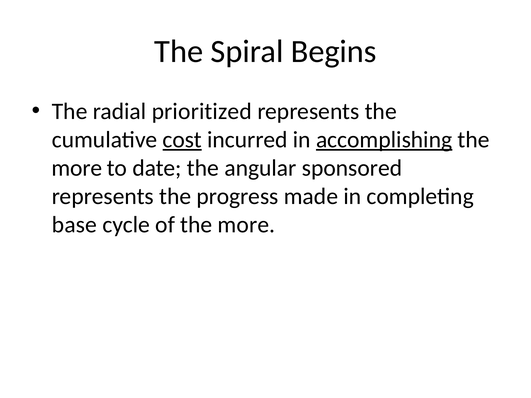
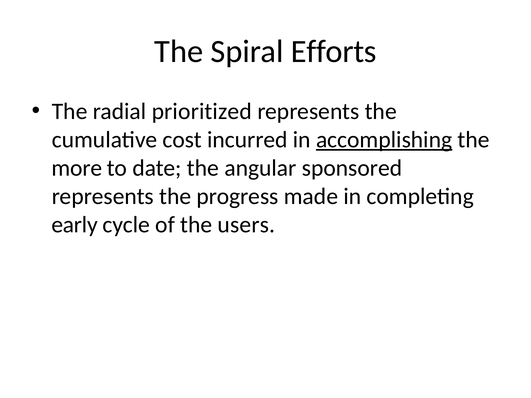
Begins: Begins -> Efforts
cost underline: present -> none
base: base -> early
of the more: more -> users
